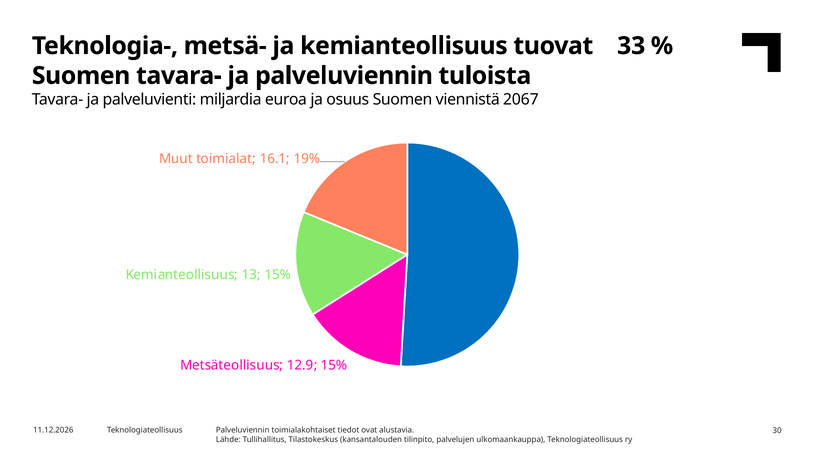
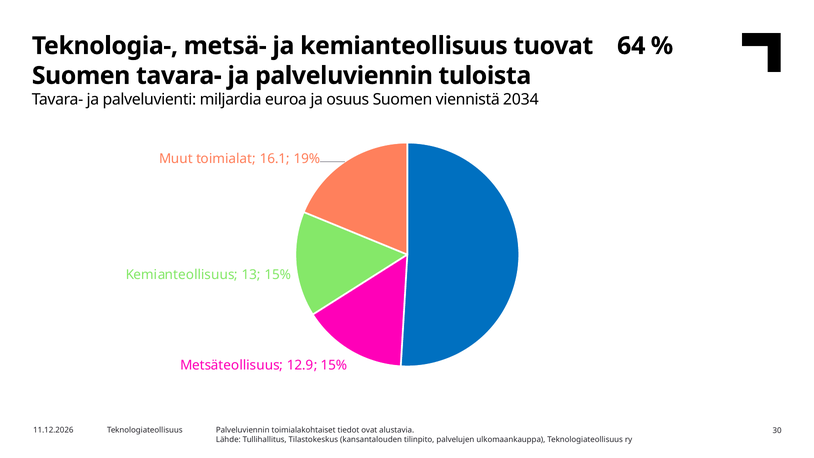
33: 33 -> 64
2067: 2067 -> 2034
